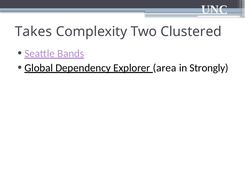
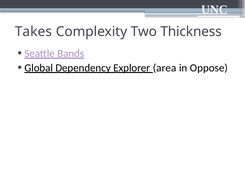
Clustered: Clustered -> Thickness
Strongly: Strongly -> Oppose
